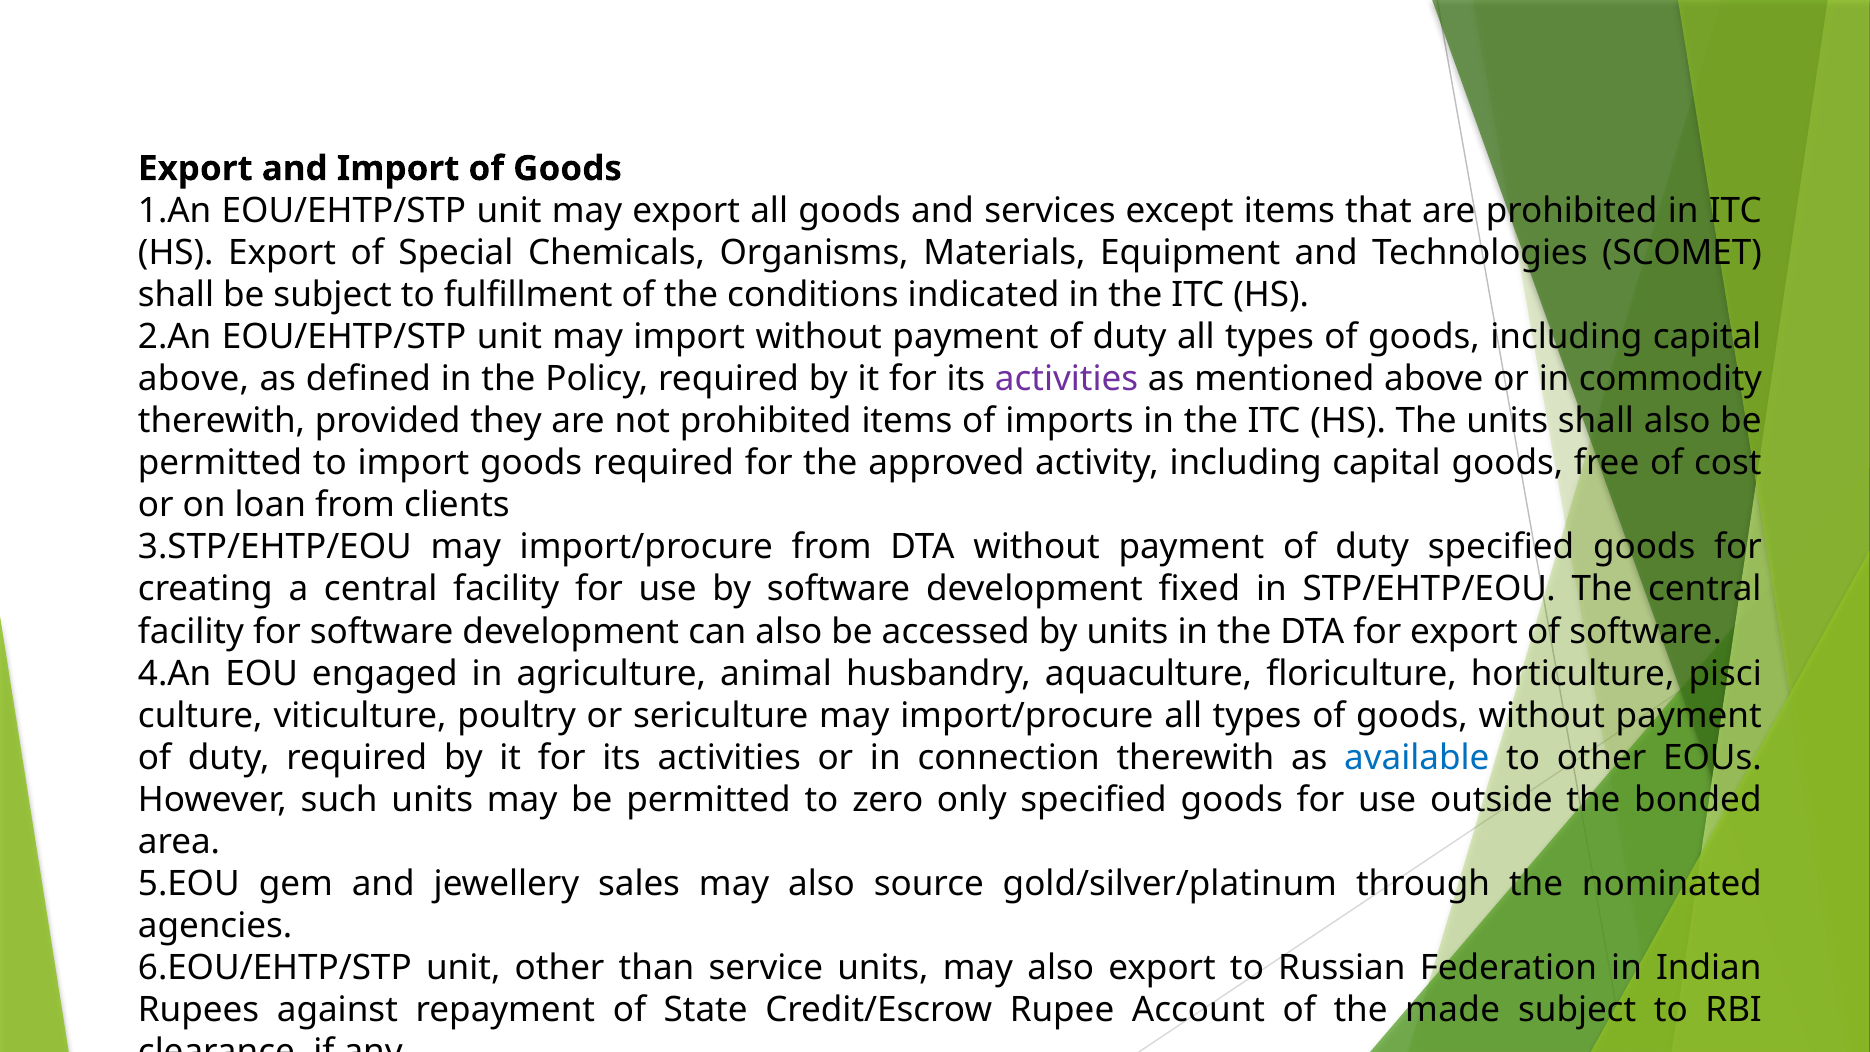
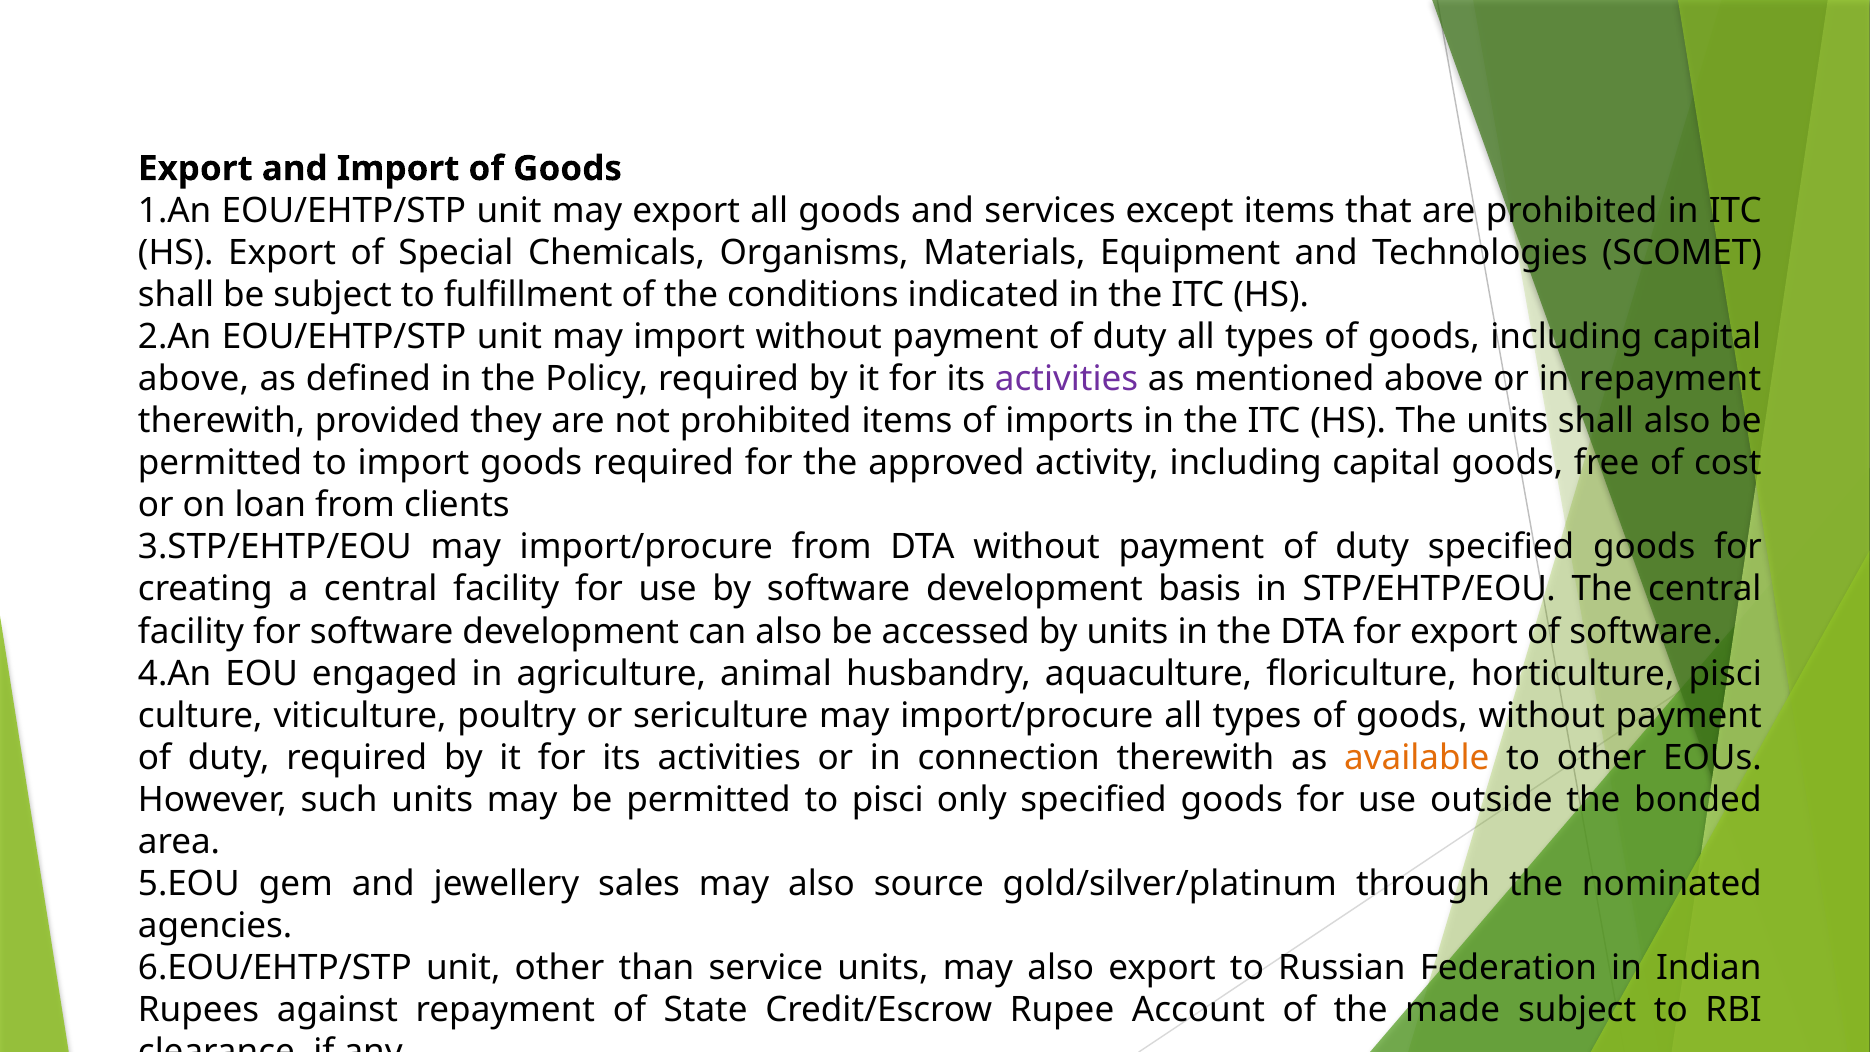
in commodity: commodity -> repayment
fixed: fixed -> basis
available colour: blue -> orange
to zero: zero -> pisci
